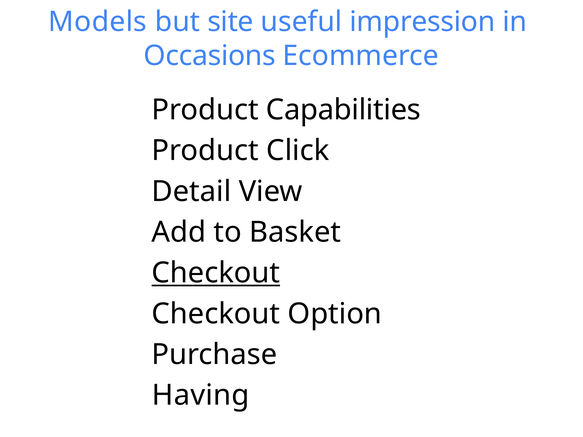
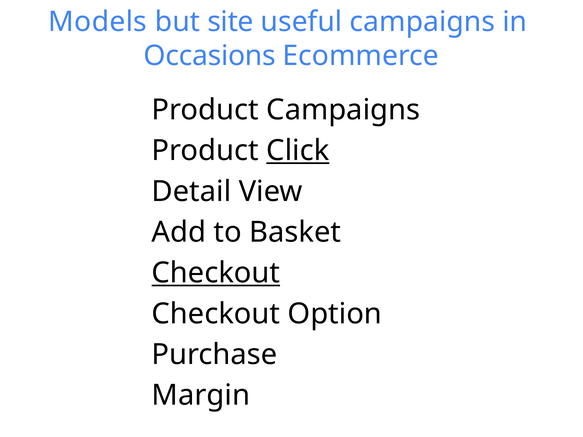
useful impression: impression -> campaigns
Product Capabilities: Capabilities -> Campaigns
Click underline: none -> present
Having: Having -> Margin
